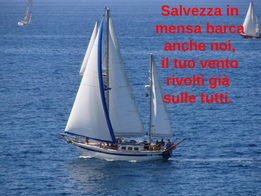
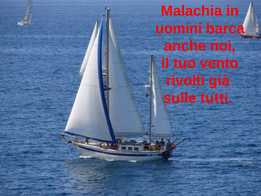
Salvezza: Salvezza -> Malachia
mensa: mensa -> uomini
